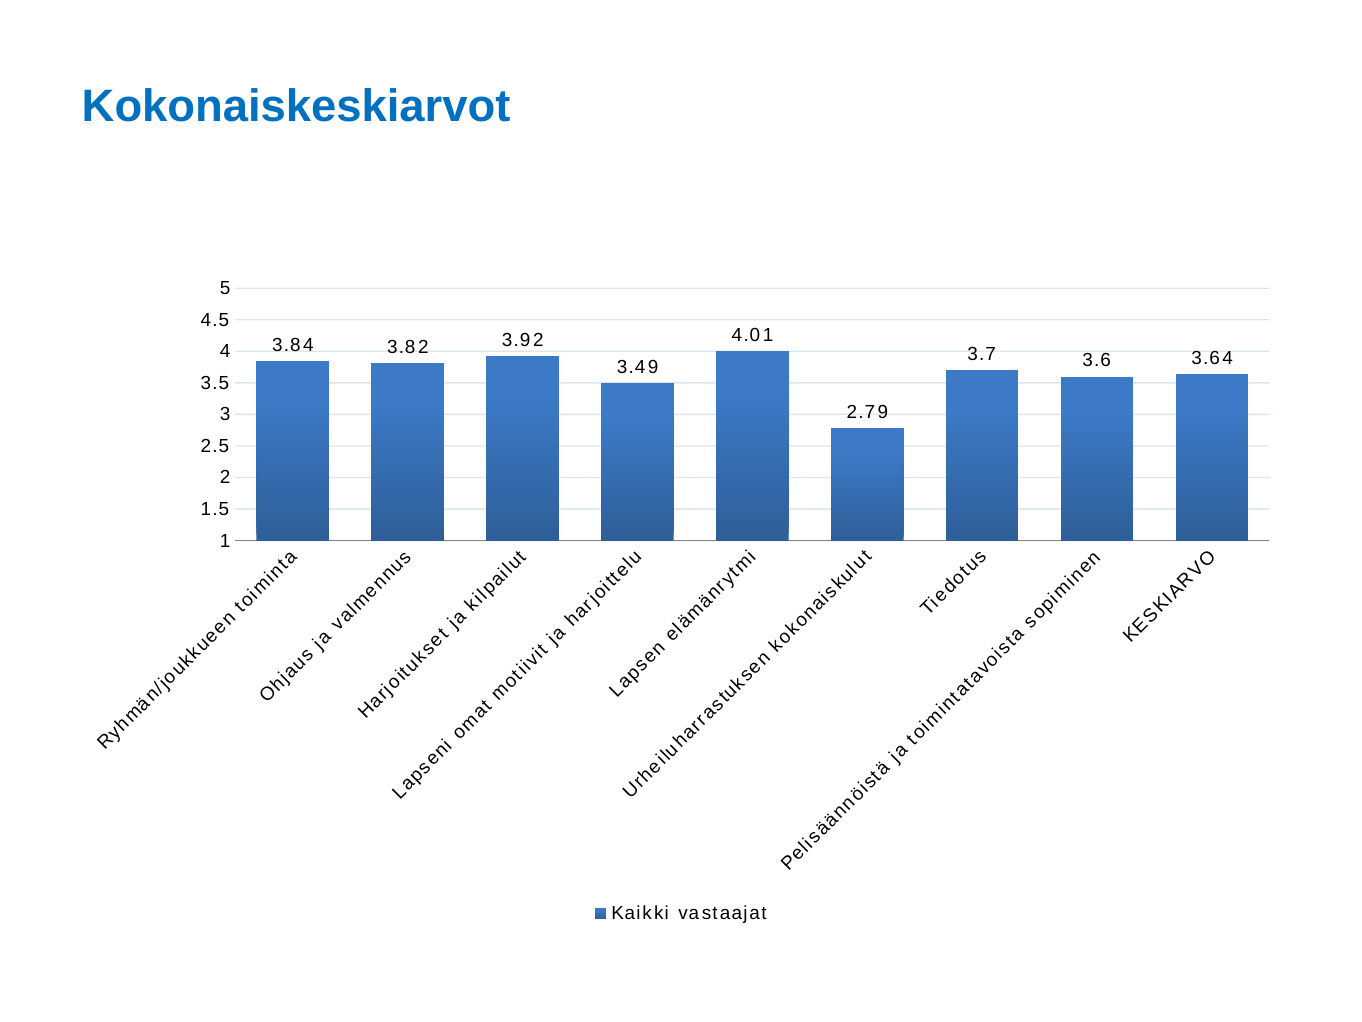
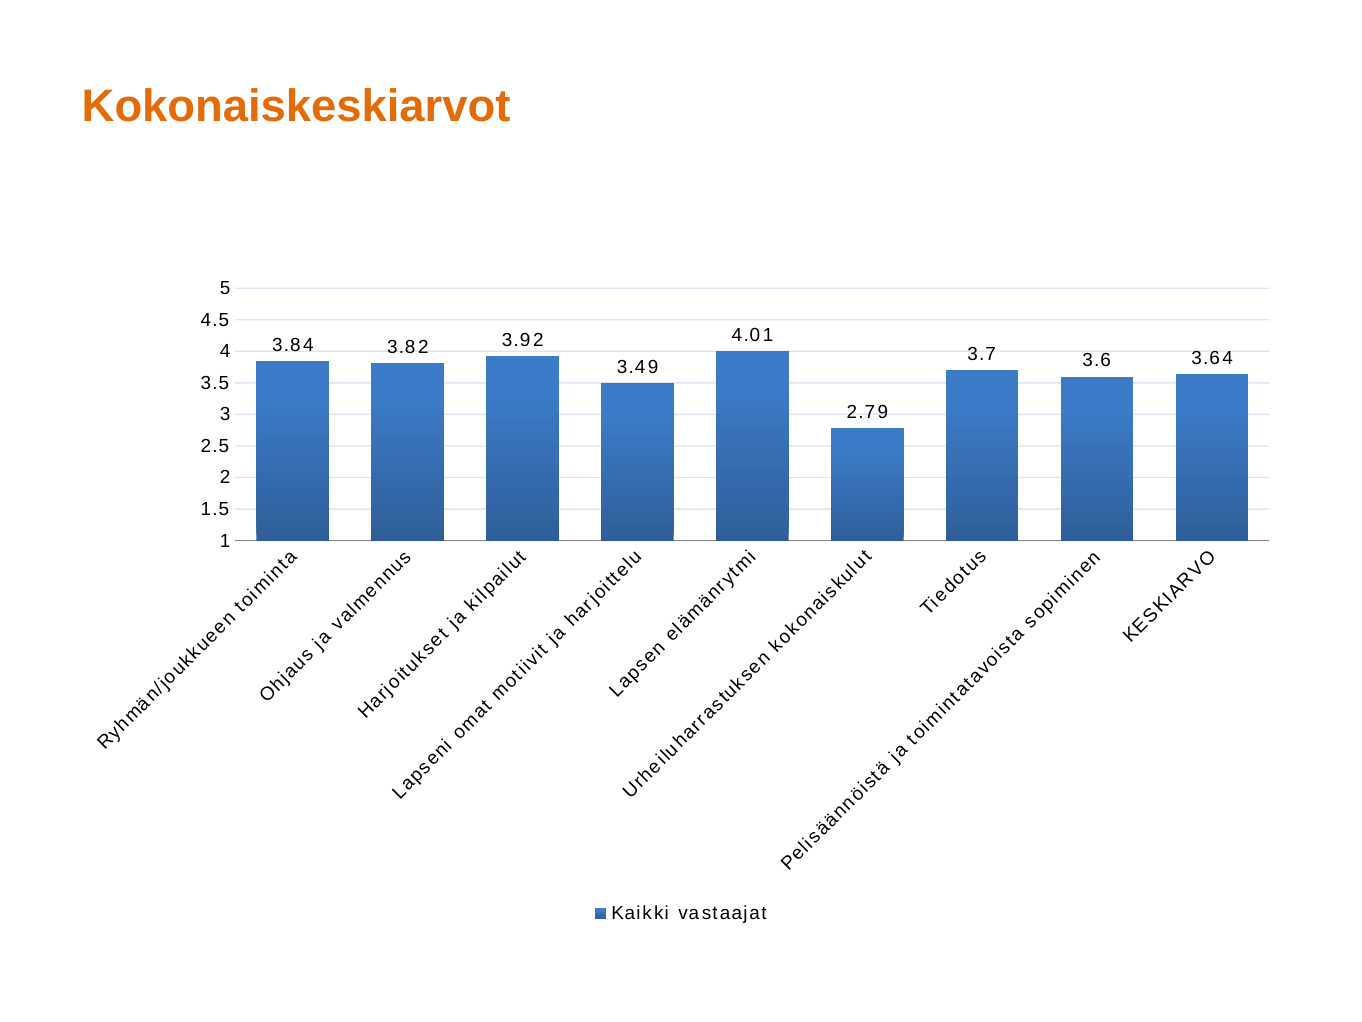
Kokonaiskeskiarvot colour: blue -> orange
